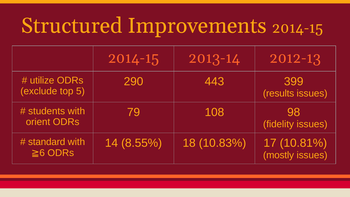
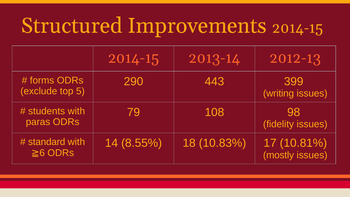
utilize: utilize -> forms
results: results -> writing
orient: orient -> paras
